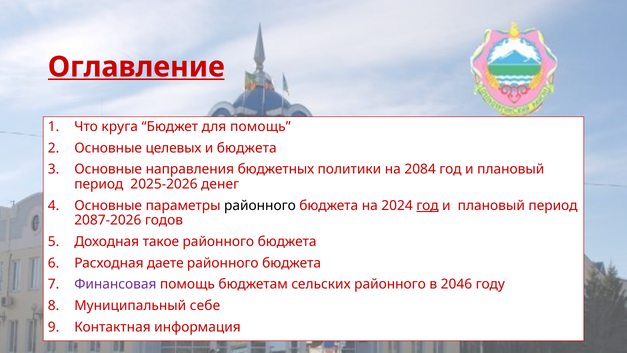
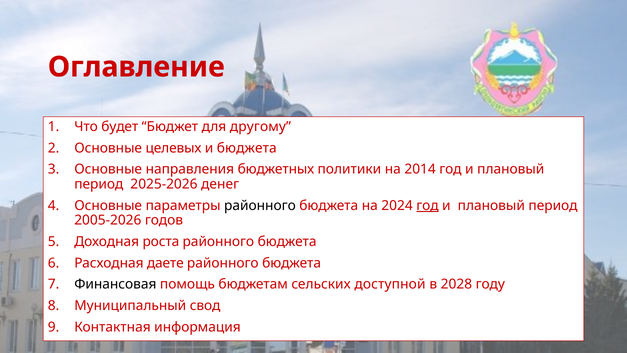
Оглавление underline: present -> none
круга: круга -> будет
для помощь: помощь -> другому
2084: 2084 -> 2014
2087-2026: 2087-2026 -> 2005-2026
такое: такое -> роста
Финансовая colour: purple -> black
сельских районного: районного -> доступной
2046: 2046 -> 2028
себе: себе -> свод
